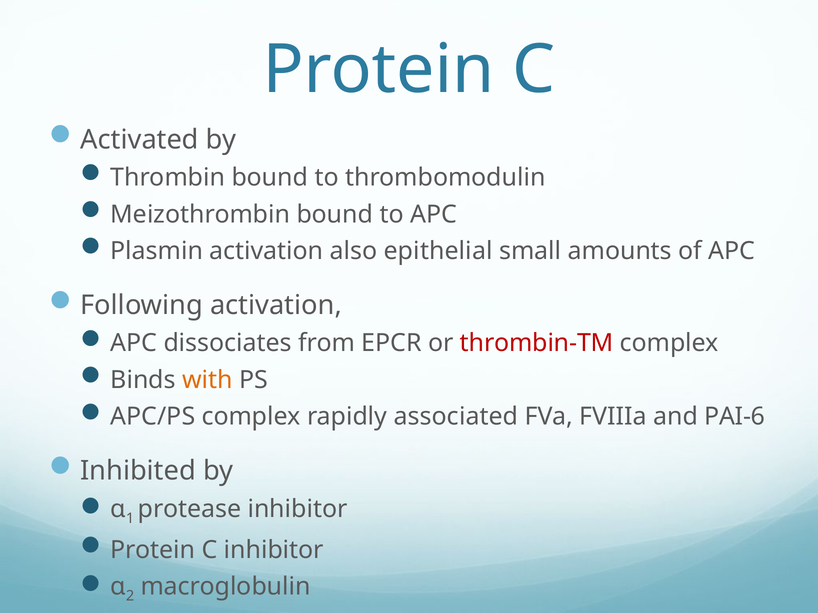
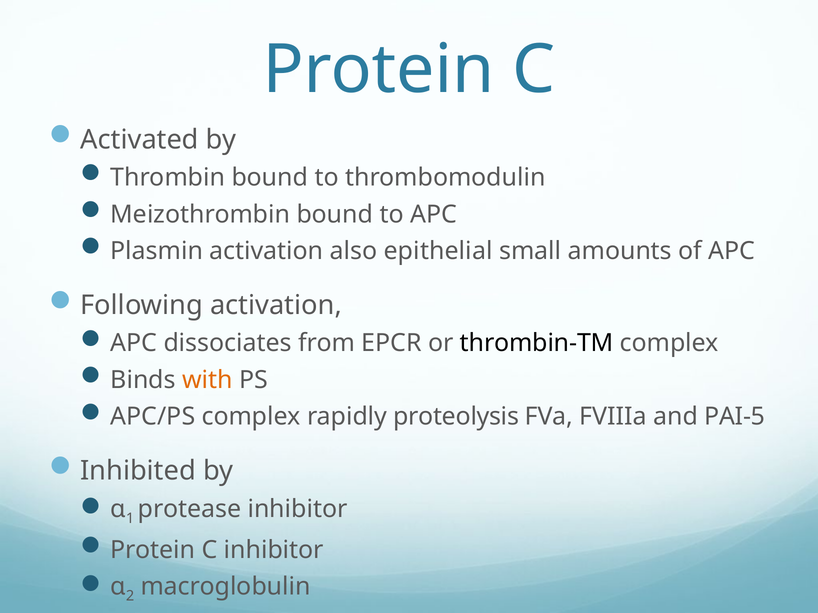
thrombin-TM colour: red -> black
associated: associated -> proteolysis
PAI-6: PAI-6 -> PAI-5
